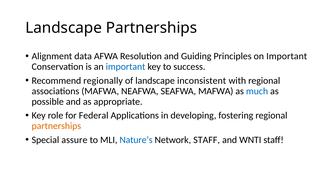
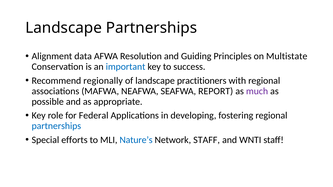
on Important: Important -> Multistate
inconsistent: inconsistent -> practitioners
SEAFWA MAFWA: MAFWA -> REPORT
much colour: blue -> purple
partnerships at (56, 126) colour: orange -> blue
assure: assure -> efforts
